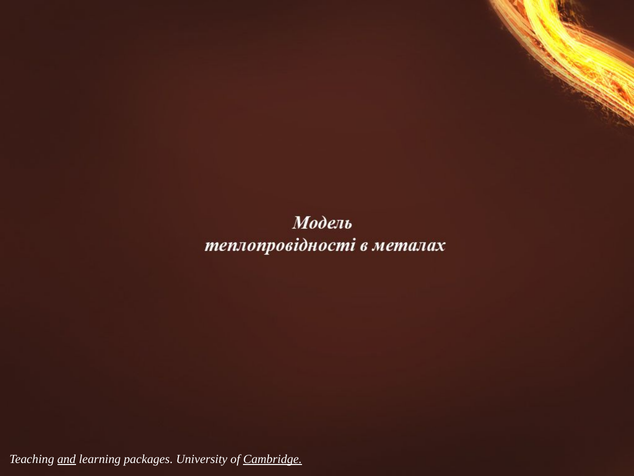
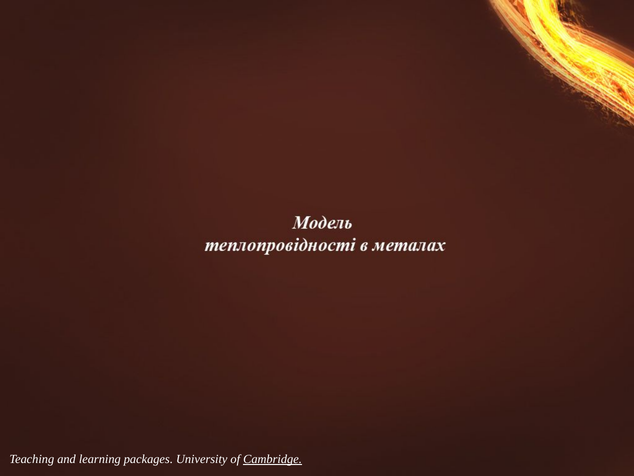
and underline: present -> none
